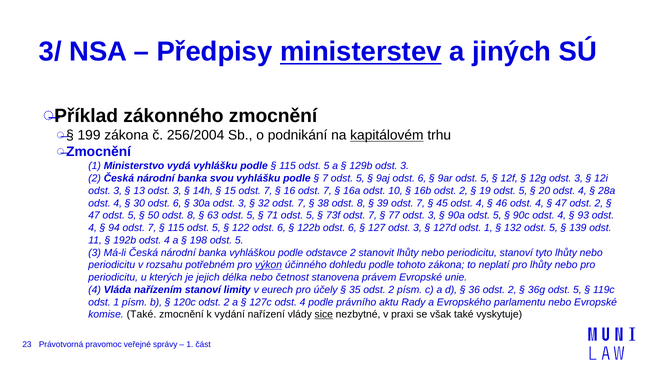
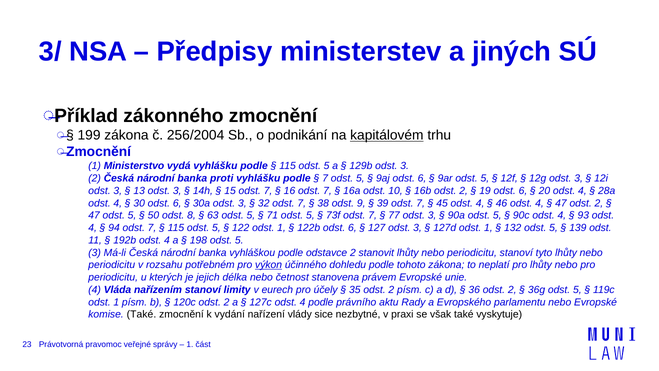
ministerstev underline: present -> none
svou: svou -> proti
19 odst 5: 5 -> 6
38 odst 8: 8 -> 9
122 odst 6: 6 -> 1
sice underline: present -> none
